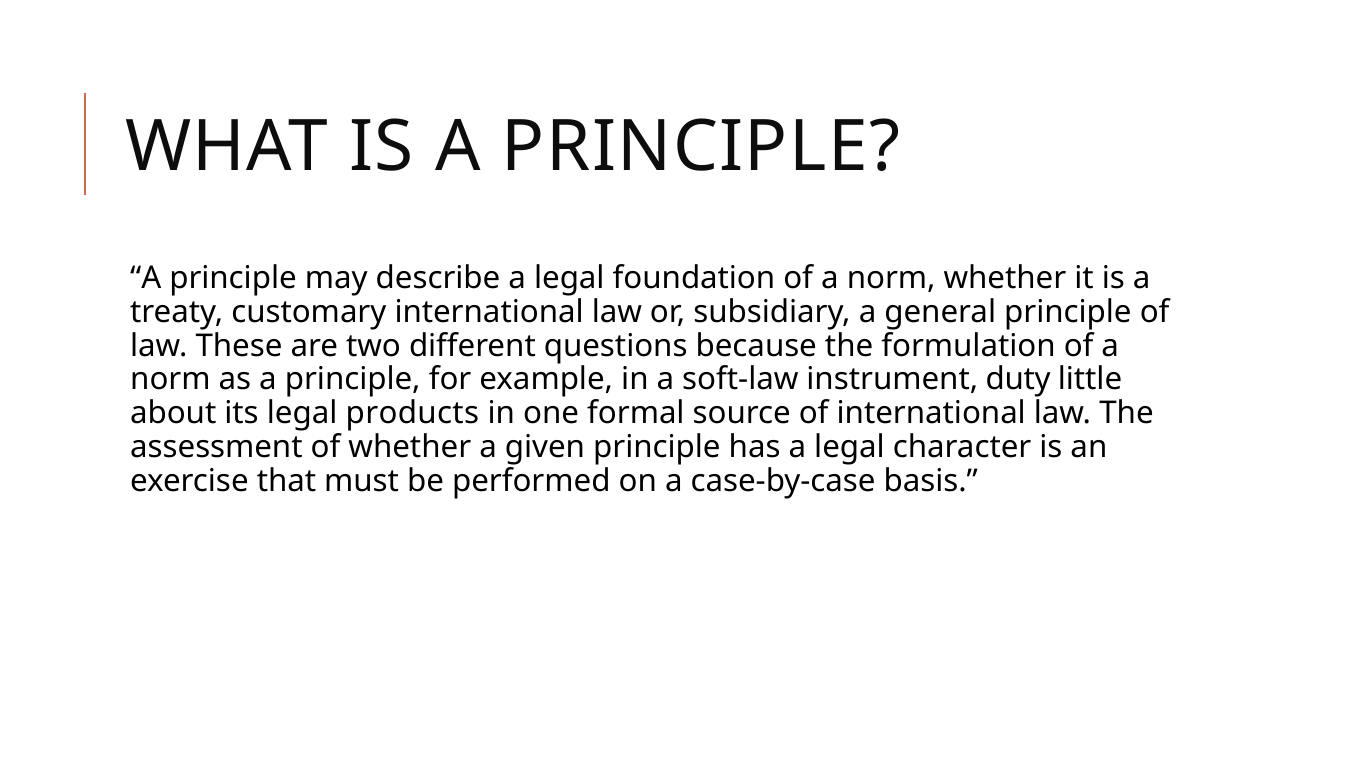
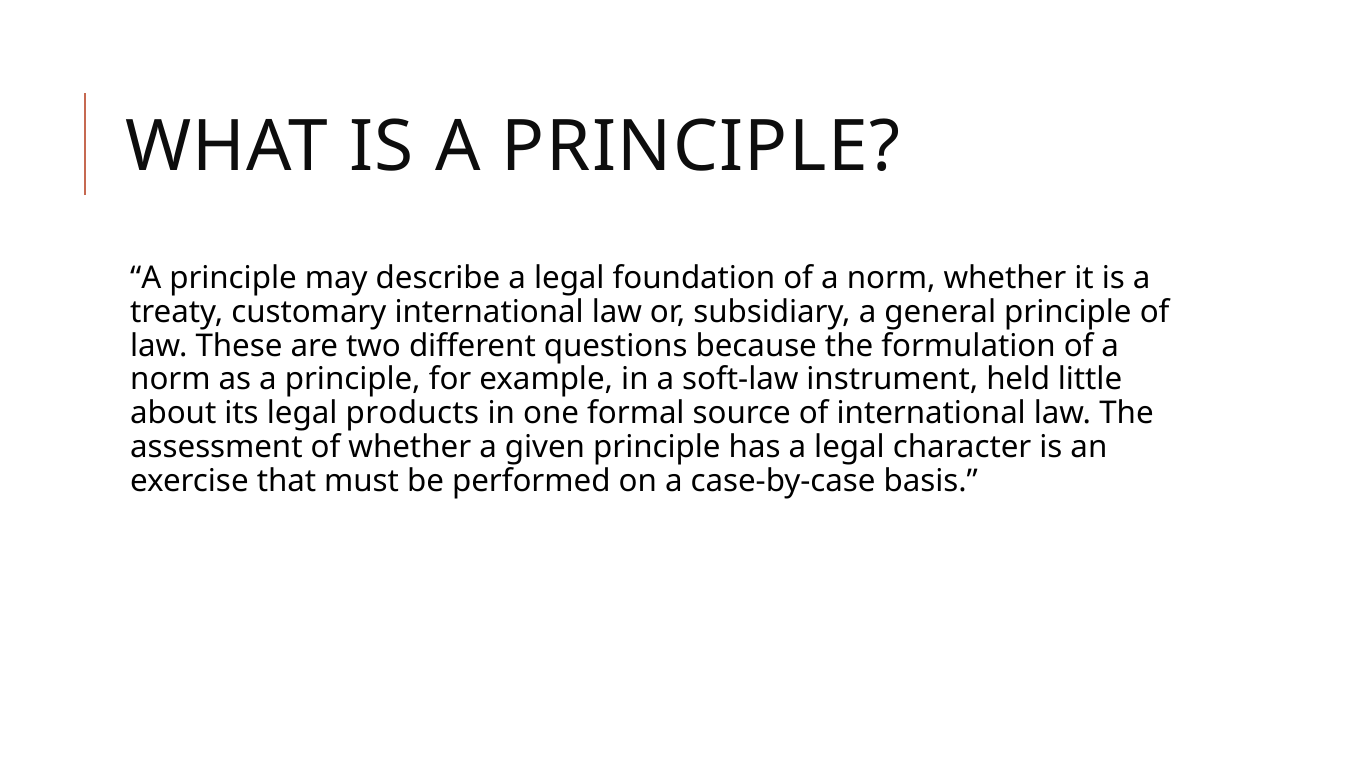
duty: duty -> held
